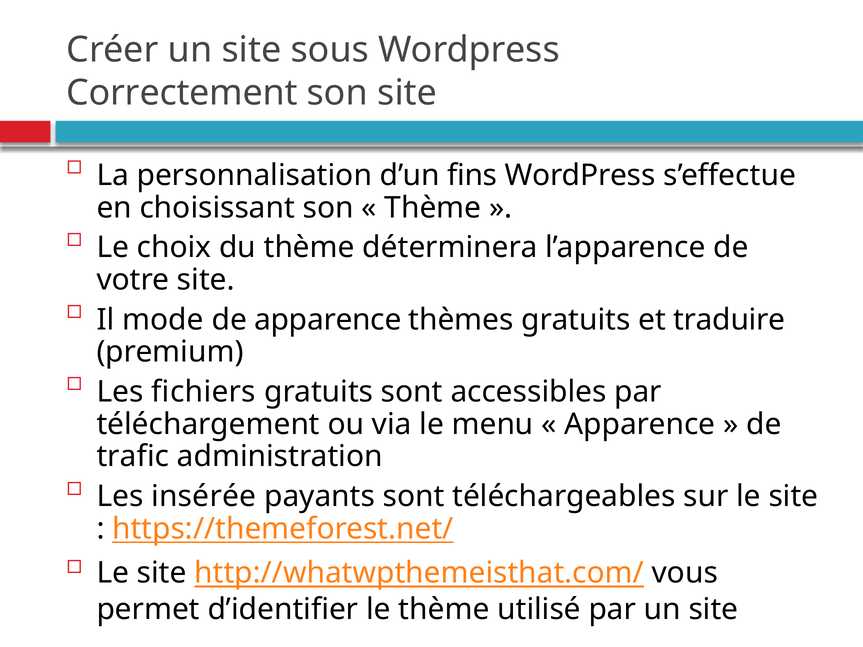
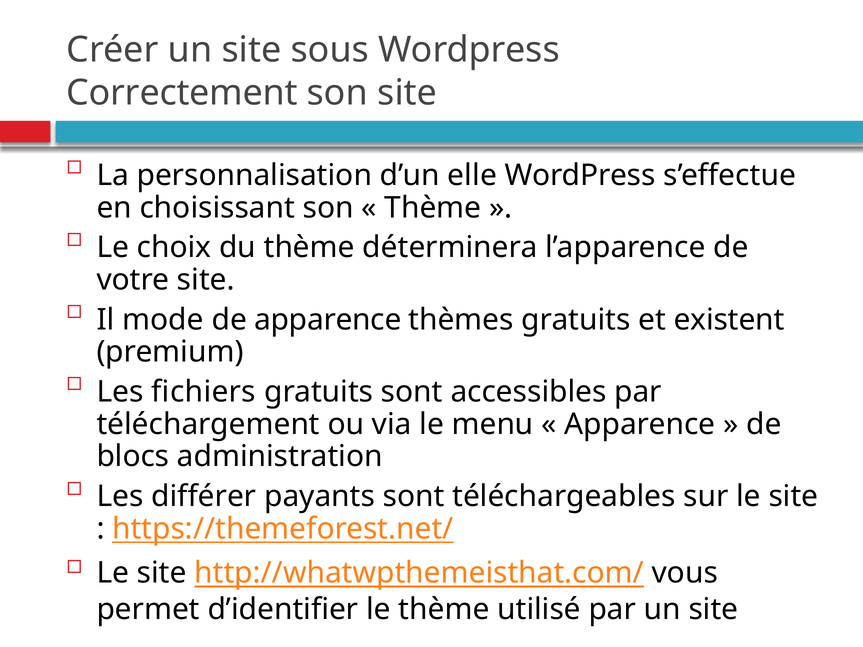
fins: fins -> elle
traduire: traduire -> existent
trafic: trafic -> blocs
insérée: insérée -> différer
